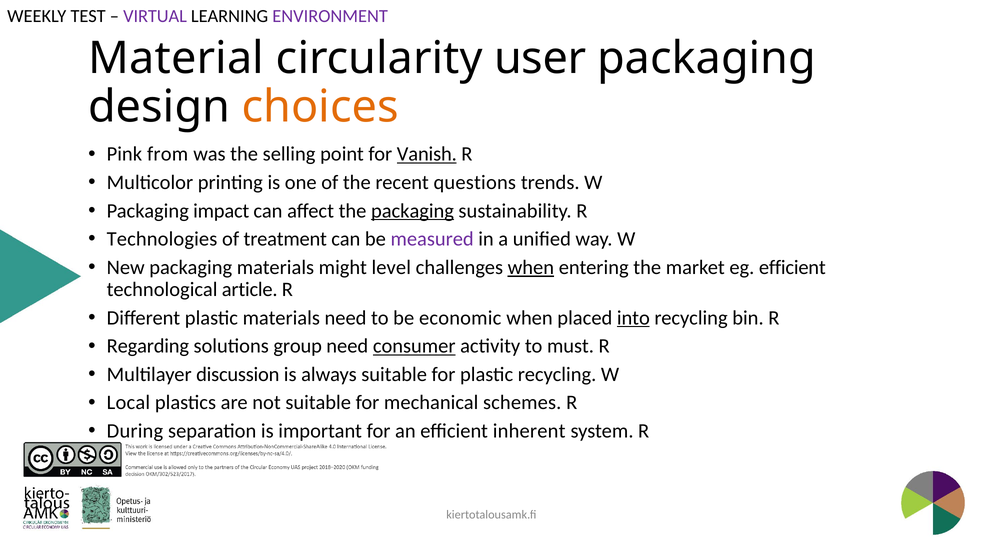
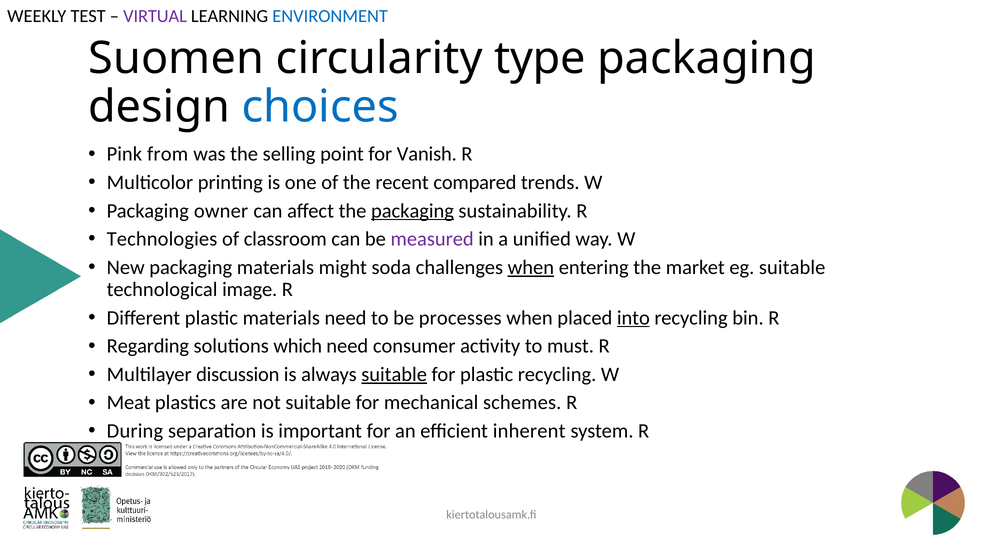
ENVIRONMENT colour: purple -> blue
Material: Material -> Suomen
user: user -> type
choices colour: orange -> blue
Vanish underline: present -> none
questions: questions -> compared
impact: impact -> owner
treatment: treatment -> classroom
level: level -> soda
eg efficient: efficient -> suitable
article: article -> image
economic: economic -> processes
group: group -> which
consumer underline: present -> none
suitable at (394, 374) underline: none -> present
Local: Local -> Meat
